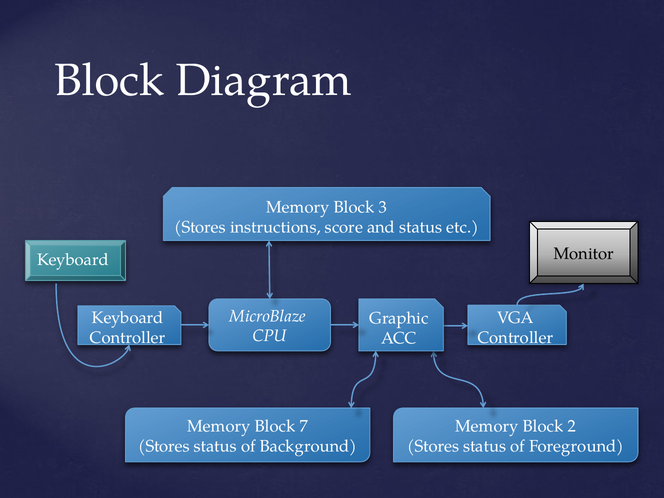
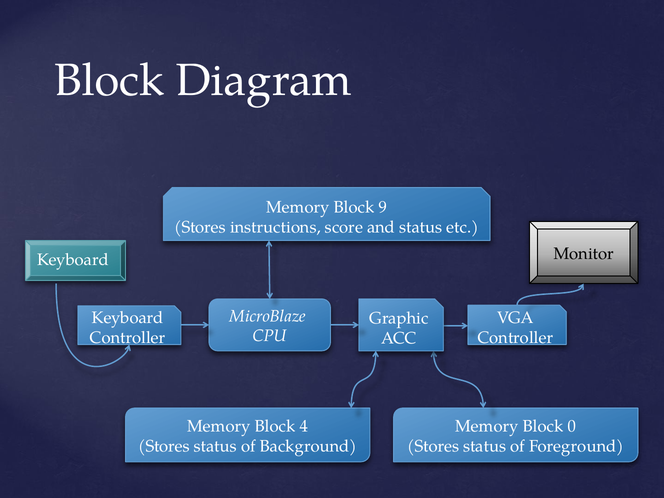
3: 3 -> 9
7: 7 -> 4
2: 2 -> 0
